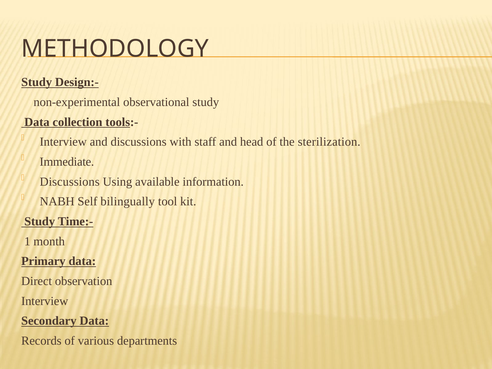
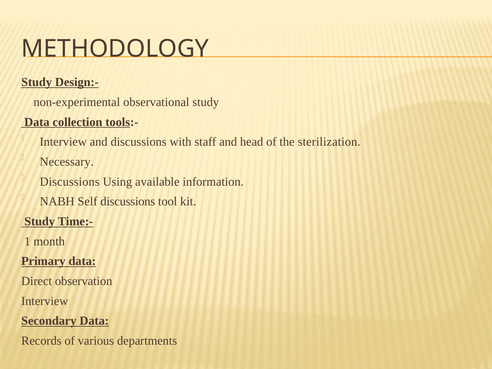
Immediate: Immediate -> Necessary
Self bilingually: bilingually -> discussions
